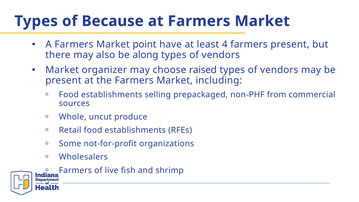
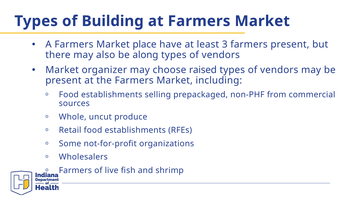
Because: Because -> Building
point: point -> place
4: 4 -> 3
